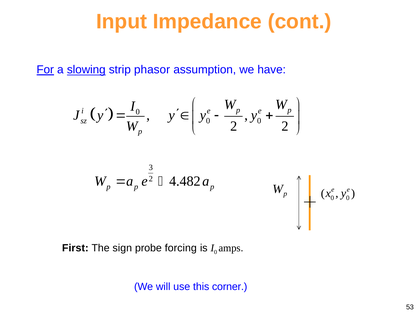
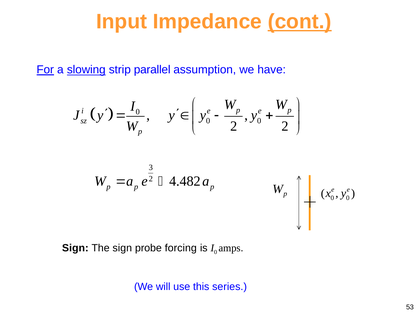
cont underline: none -> present
phasor: phasor -> parallel
First at (75, 248): First -> Sign
corner: corner -> series
